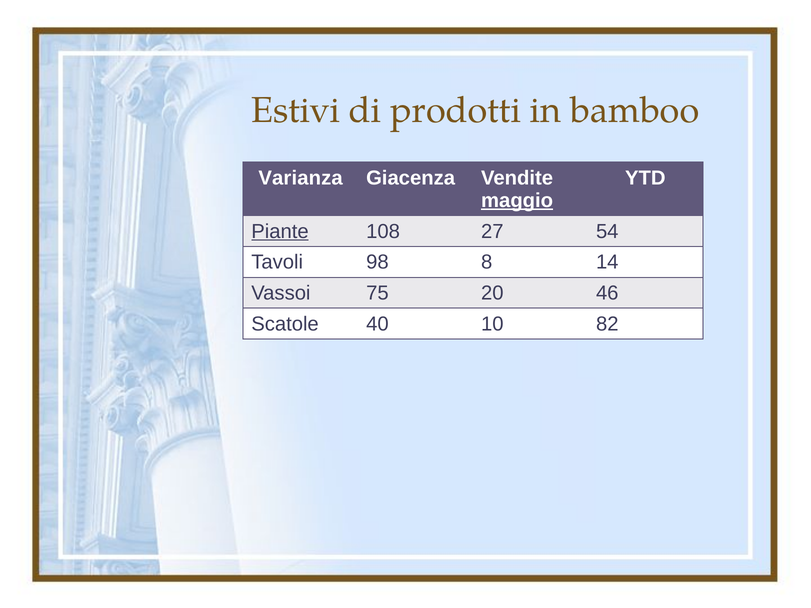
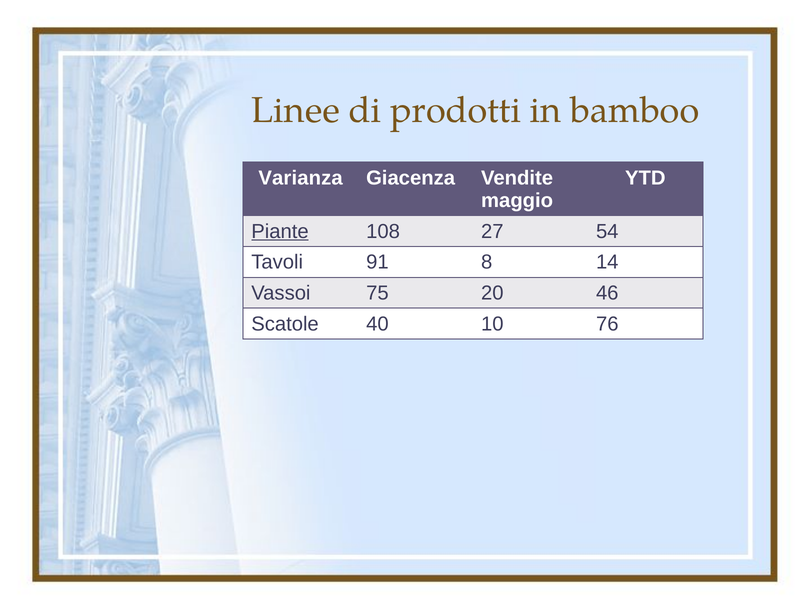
Estivi: Estivi -> Linee
maggio underline: present -> none
98: 98 -> 91
82: 82 -> 76
